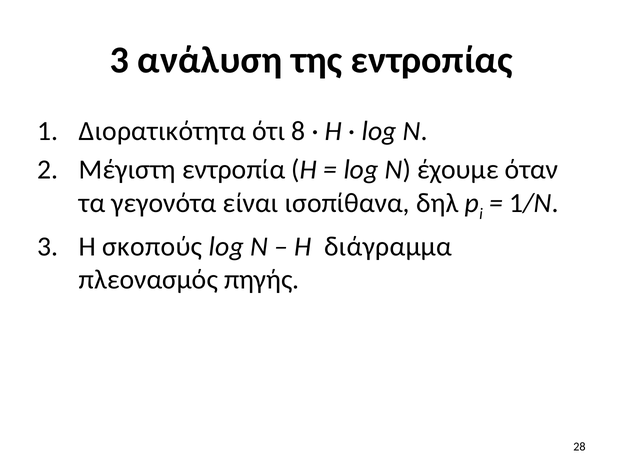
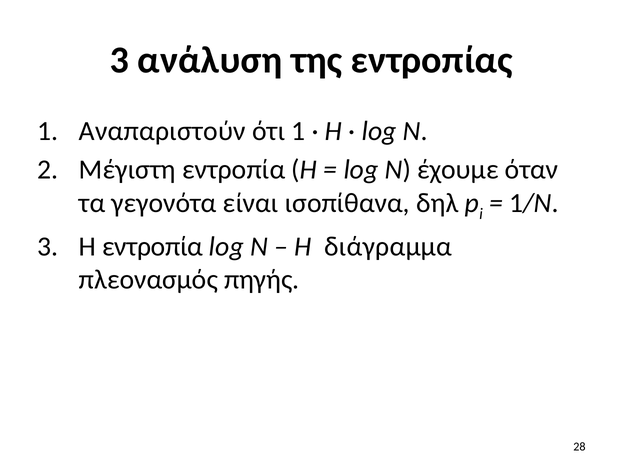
Διορατικότητα: Διορατικότητα -> Αναπαριστούν
ότι 8: 8 -> 1
Η σκοπούς: σκοπούς -> εντροπία
